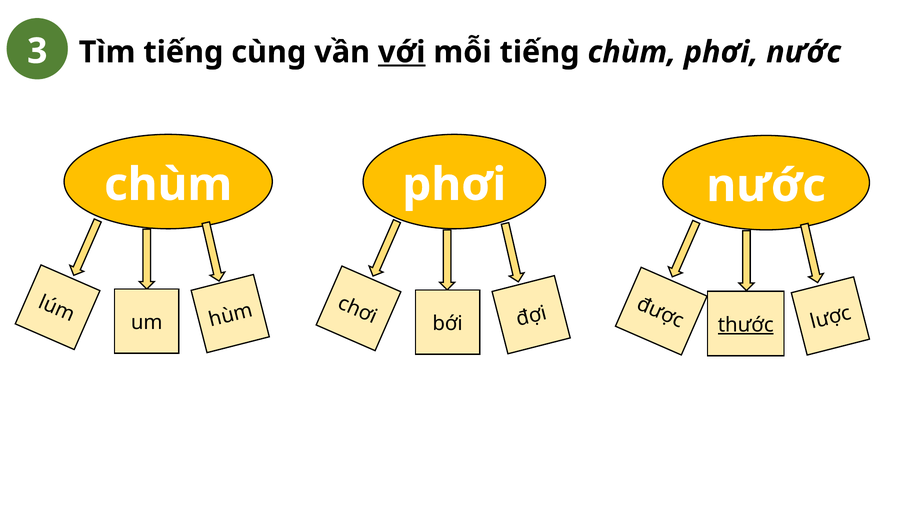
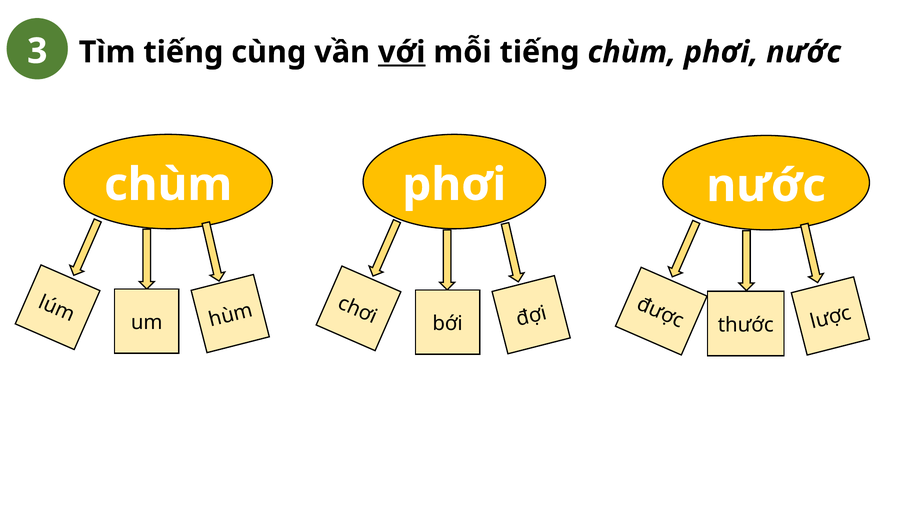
thước underline: present -> none
